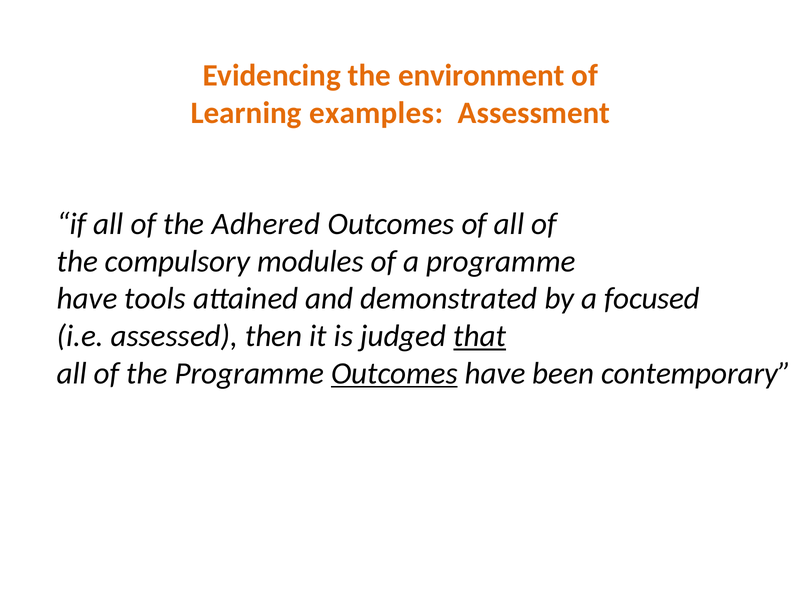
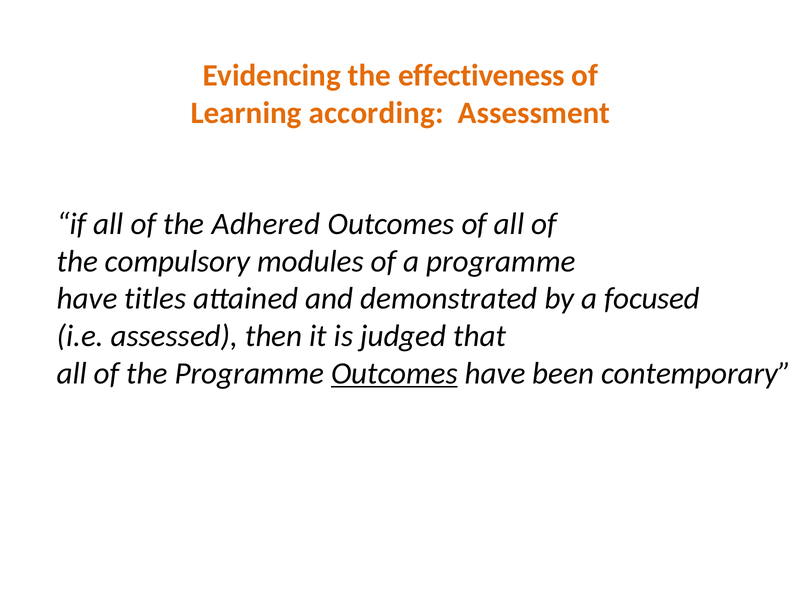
environment: environment -> effectiveness
examples: examples -> according
tools: tools -> titles
that underline: present -> none
